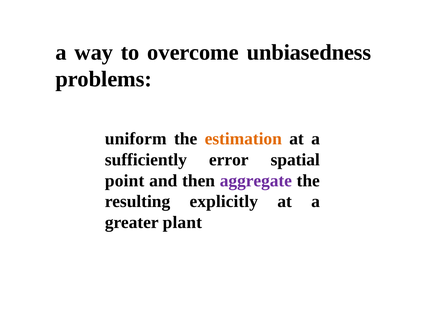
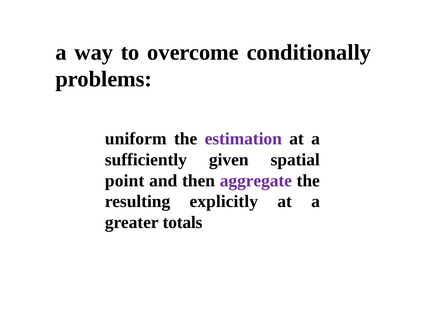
unbiasedness: unbiasedness -> conditionally
estimation colour: orange -> purple
error: error -> given
plant: plant -> totals
